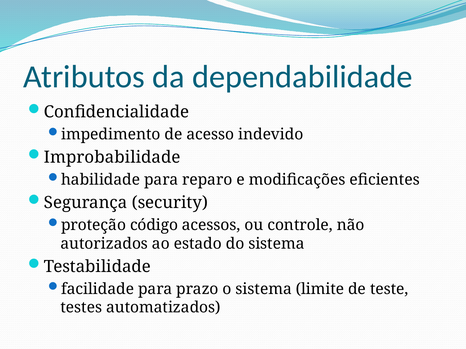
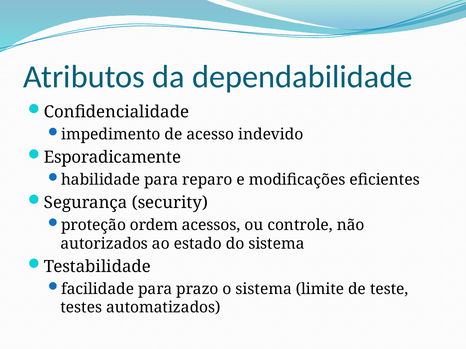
Improbabilidade: Improbabilidade -> Esporadicamente
código: código -> ordem
